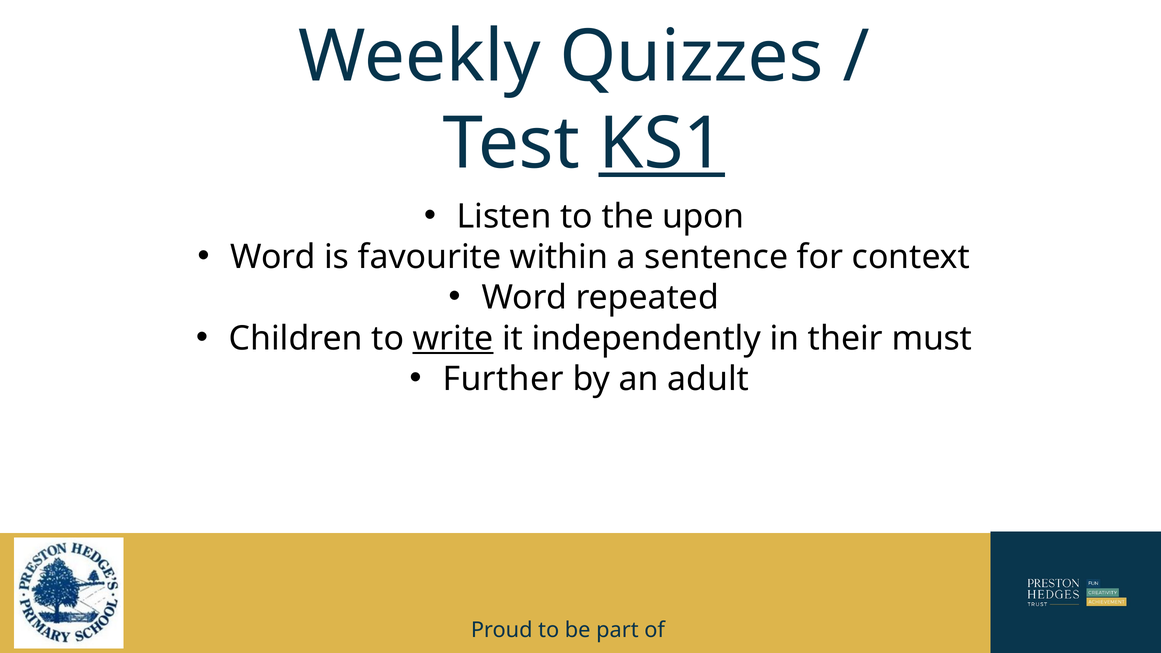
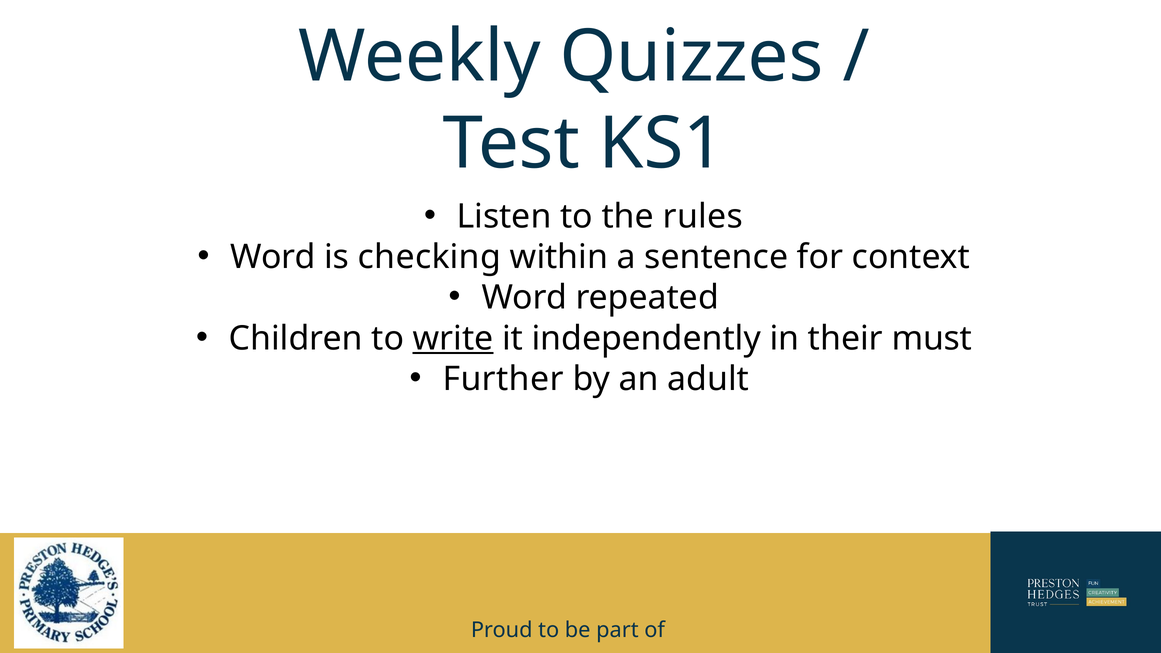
KS1 underline: present -> none
upon: upon -> rules
favourite: favourite -> checking
